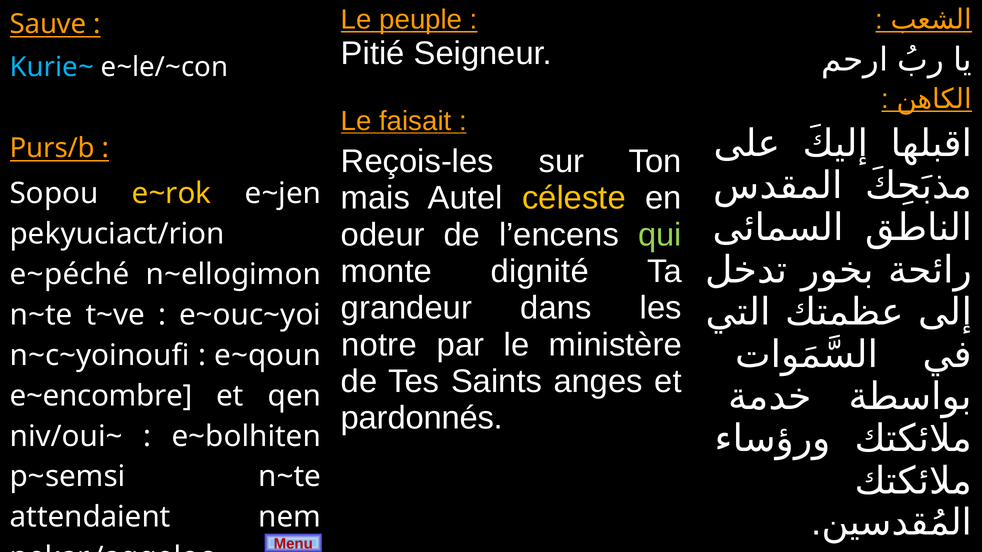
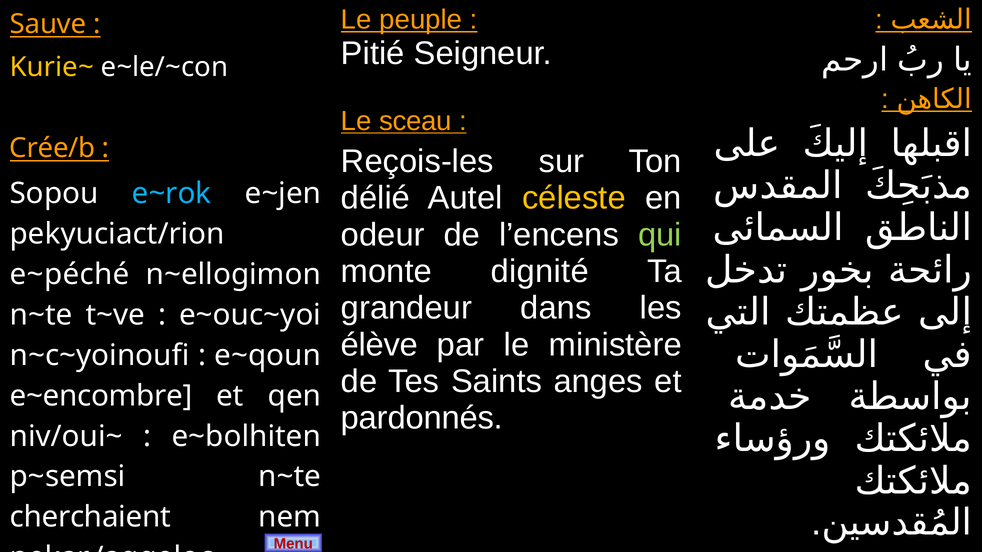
Kurie~ colour: light blue -> yellow
faisait: faisait -> sceau
Purs/b: Purs/b -> Crée/b
mais: mais -> délié
e~rok colour: yellow -> light blue
notre: notre -> élève
attendaient: attendaient -> cherchaient
